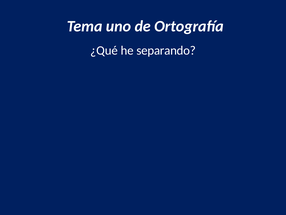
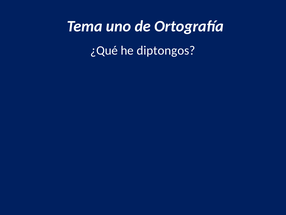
separando: separando -> diptongos
